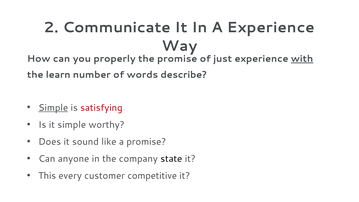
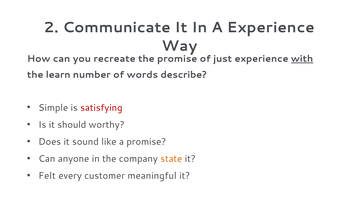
properly: properly -> recreate
Simple at (53, 108) underline: present -> none
it simple: simple -> should
state colour: black -> orange
This: This -> Felt
competitive: competitive -> meaningful
